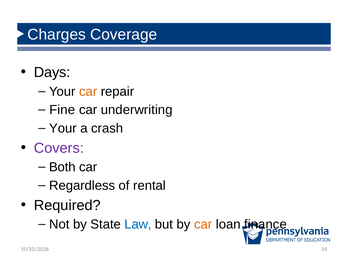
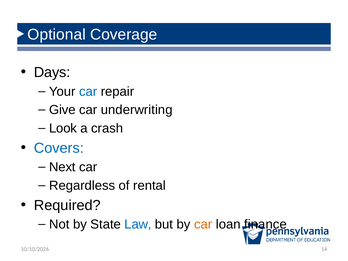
Charges: Charges -> Optional
car at (88, 92) colour: orange -> blue
Fine: Fine -> Give
Your at (63, 128): Your -> Look
Covers colour: purple -> blue
Both: Both -> Next
